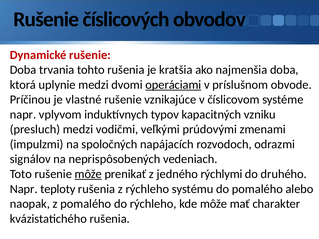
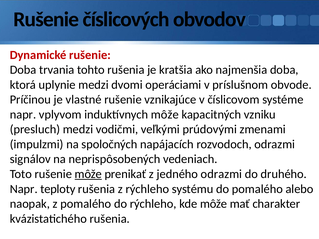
operáciami underline: present -> none
induktívnych typov: typov -> môže
jedného rýchlymi: rýchlymi -> odrazmi
